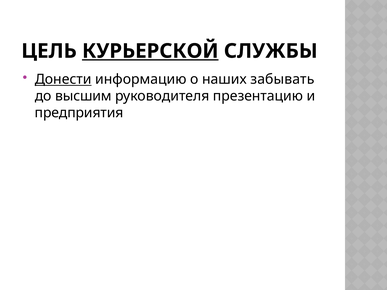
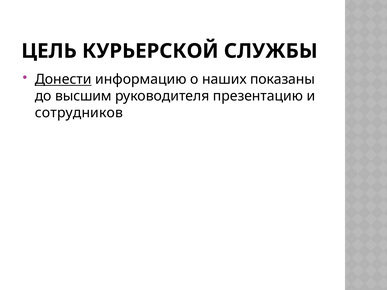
КУРЬЕРСКОЙ underline: present -> none
забывать: забывать -> показаны
предприятия: предприятия -> сотрудников
